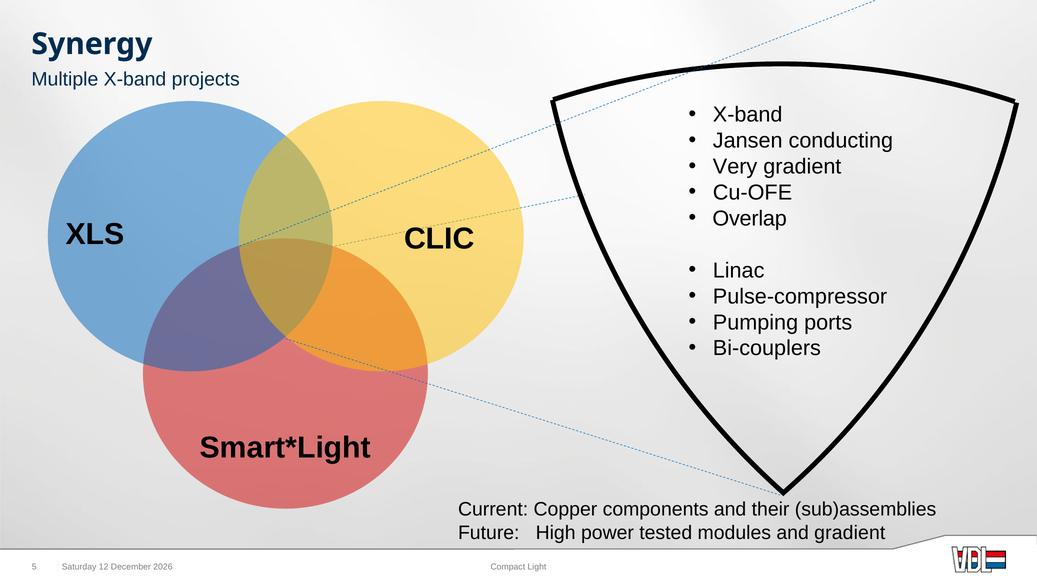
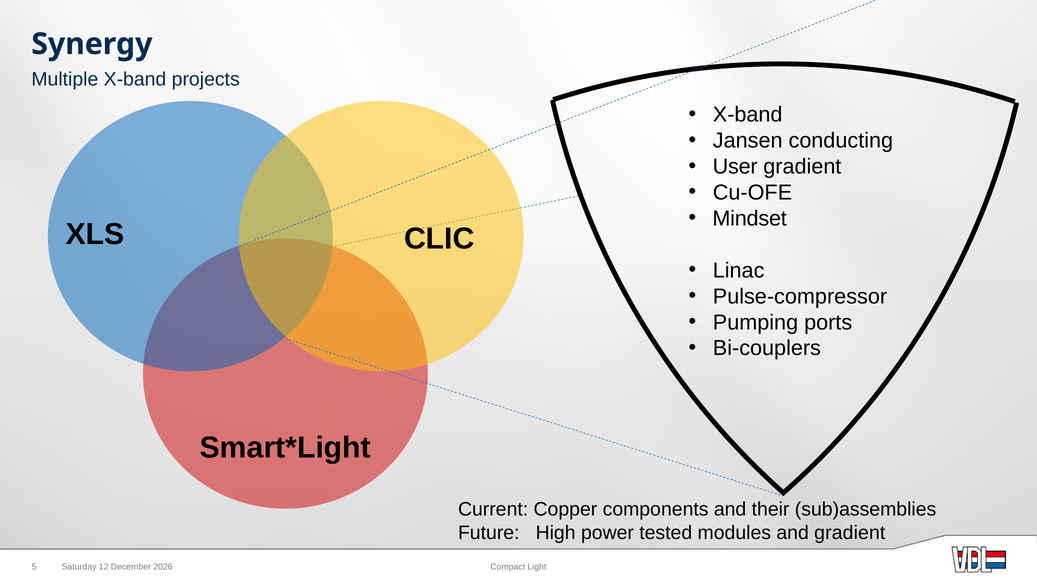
Very: Very -> User
Overlap: Overlap -> Mindset
